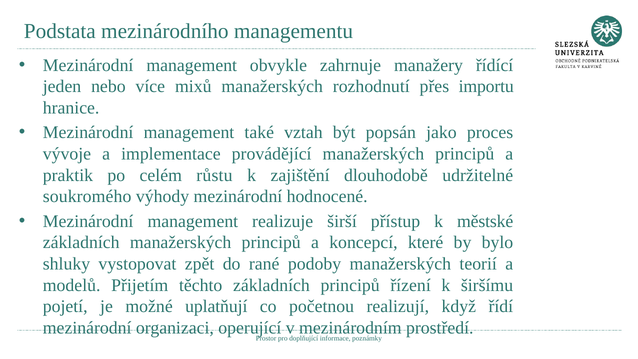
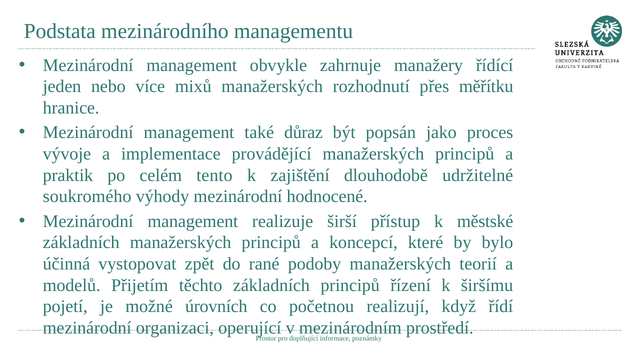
importu: importu -> měřítku
vztah: vztah -> důraz
růstu: růstu -> tento
shluky: shluky -> účinná
uplatňují: uplatňují -> úrovních
